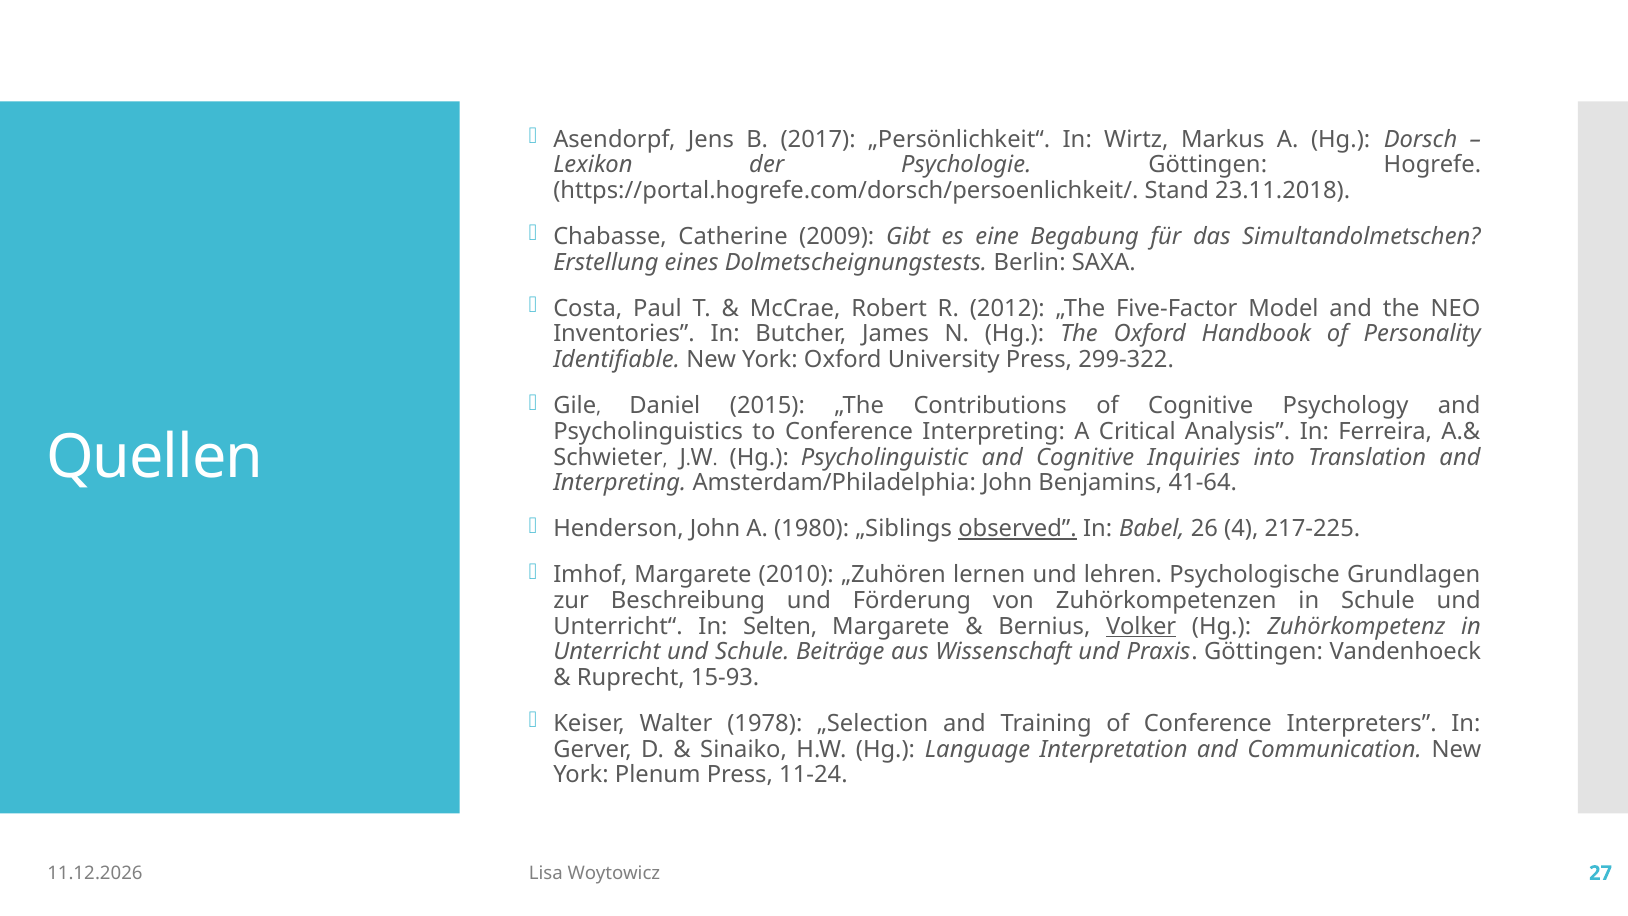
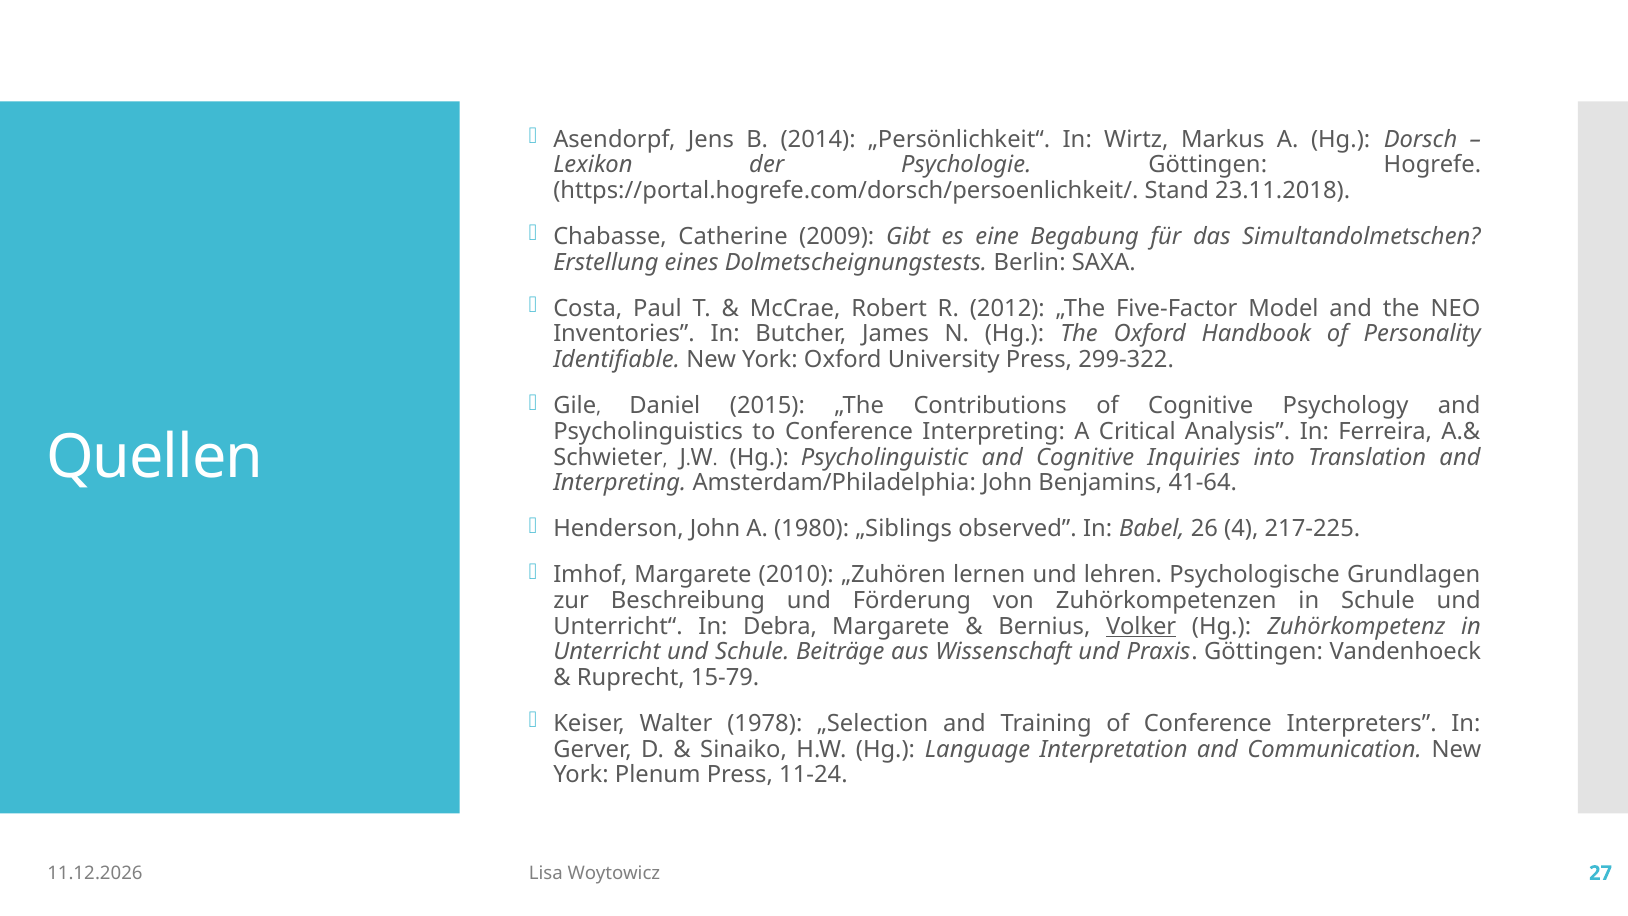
2017: 2017 -> 2014
observed underline: present -> none
Selten: Selten -> Debra
15-93: 15-93 -> 15-79
